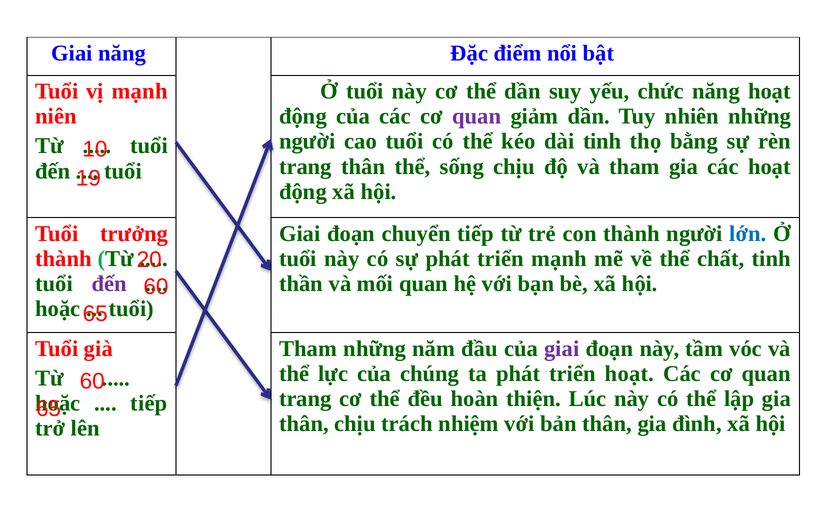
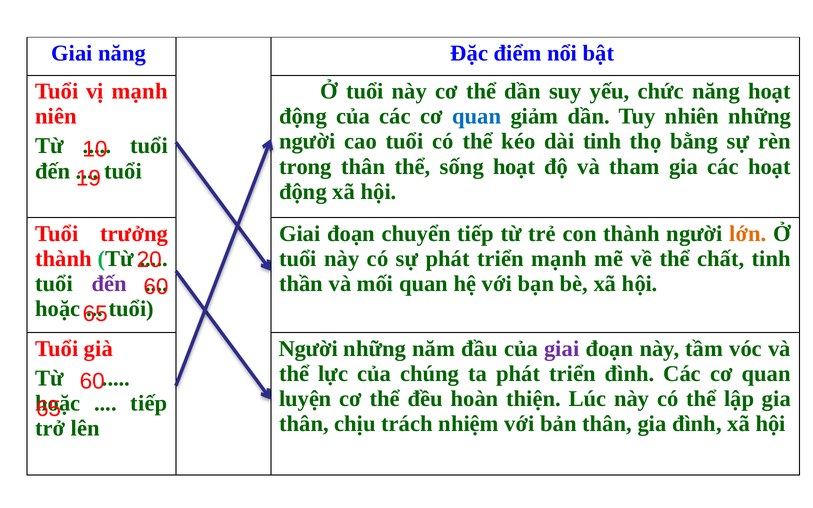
quan at (477, 116) colour: purple -> blue
trang at (305, 167): trang -> trong
sống chịu: chịu -> hoạt
lớn colour: blue -> orange
Tham at (308, 349): Tham -> Người
triển hoạt: hoạt -> đình
trang at (305, 399): trang -> luyện
